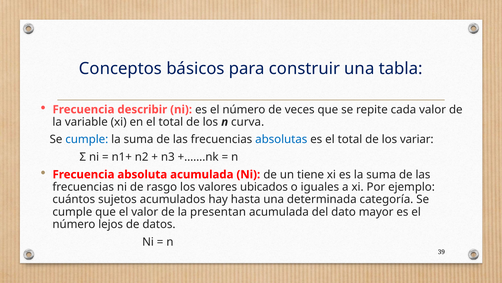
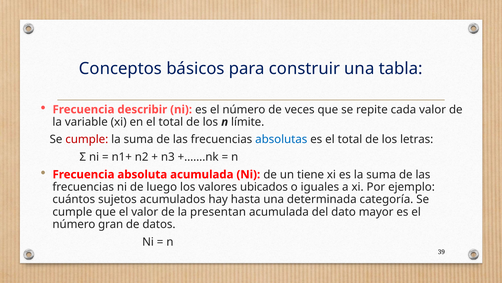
curva: curva -> límite
cumple at (87, 139) colour: blue -> red
variar: variar -> letras
rasgo: rasgo -> luego
lejos: lejos -> gran
